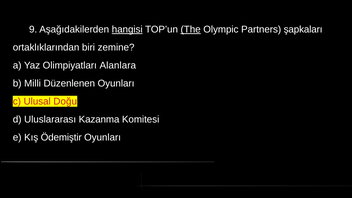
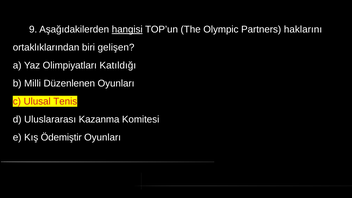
The underline: present -> none
şapkaları: şapkaları -> haklarını
zemine: zemine -> gelişen
Alanlara: Alanlara -> Katıldığı
Doğu: Doğu -> Tenis
